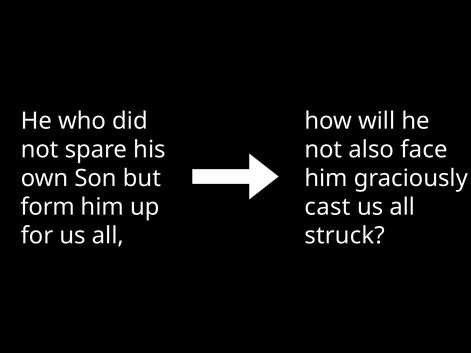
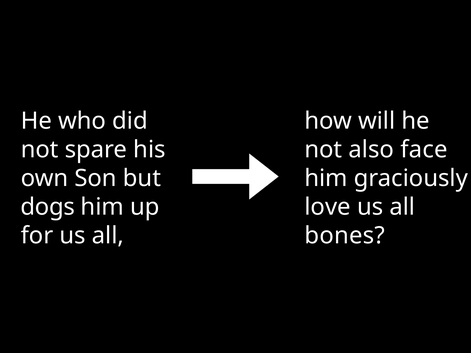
form: form -> dogs
cast: cast -> love
struck: struck -> bones
